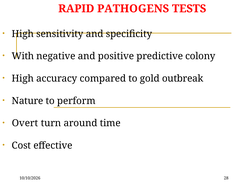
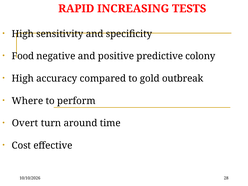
PATHOGENS: PATHOGENS -> INCREASING
With: With -> Food
Nature: Nature -> Where
